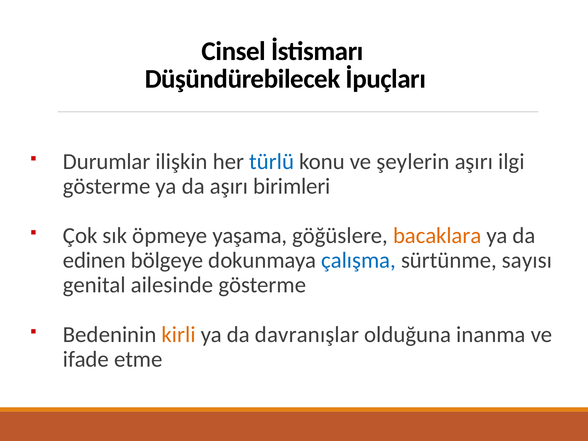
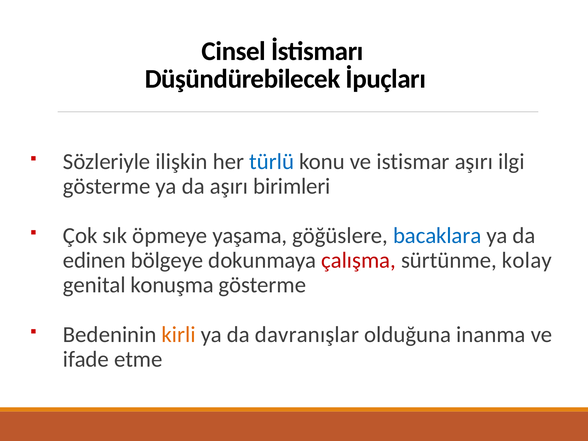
Durumlar: Durumlar -> Sözleriyle
şeylerin: şeylerin -> istismar
bacaklara colour: orange -> blue
çalışma colour: blue -> red
sayısı: sayısı -> kolay
ailesinde: ailesinde -> konuşma
